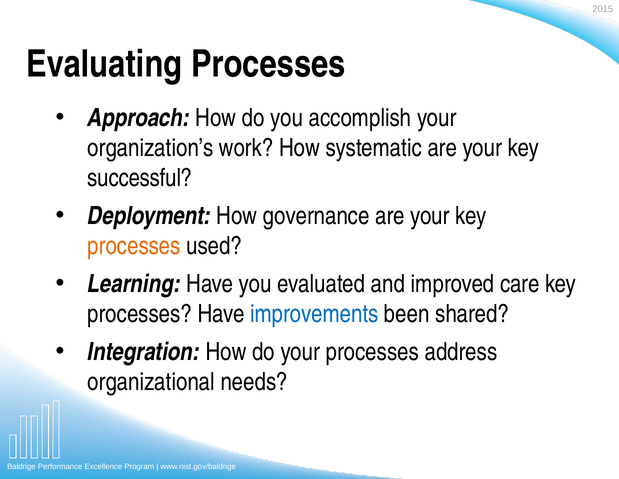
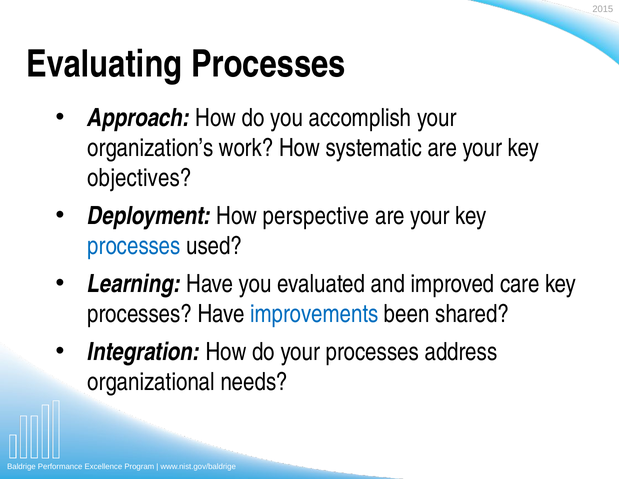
successful: successful -> objectives
governance: governance -> perspective
processes at (134, 246) colour: orange -> blue
